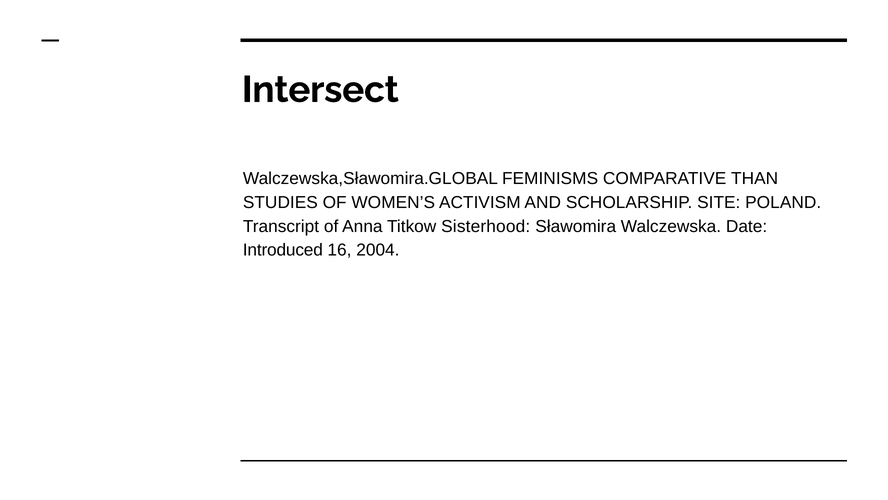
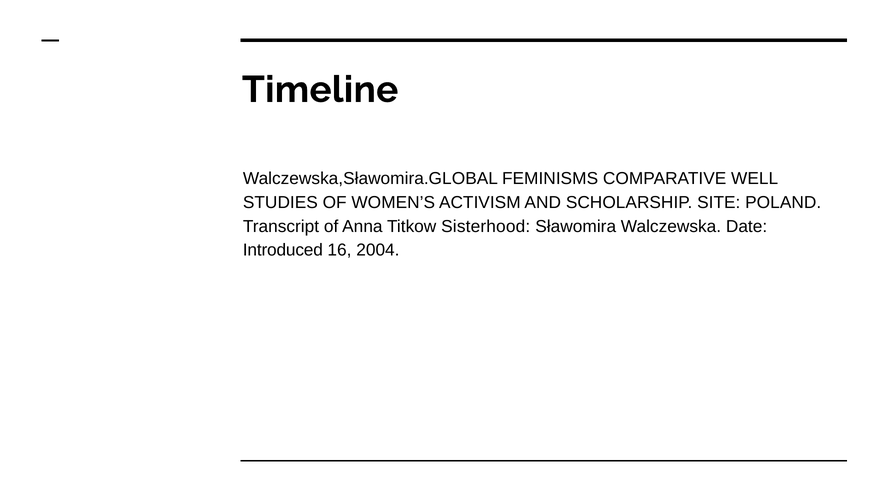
Intersect: Intersect -> Timeline
THAN: THAN -> WELL
